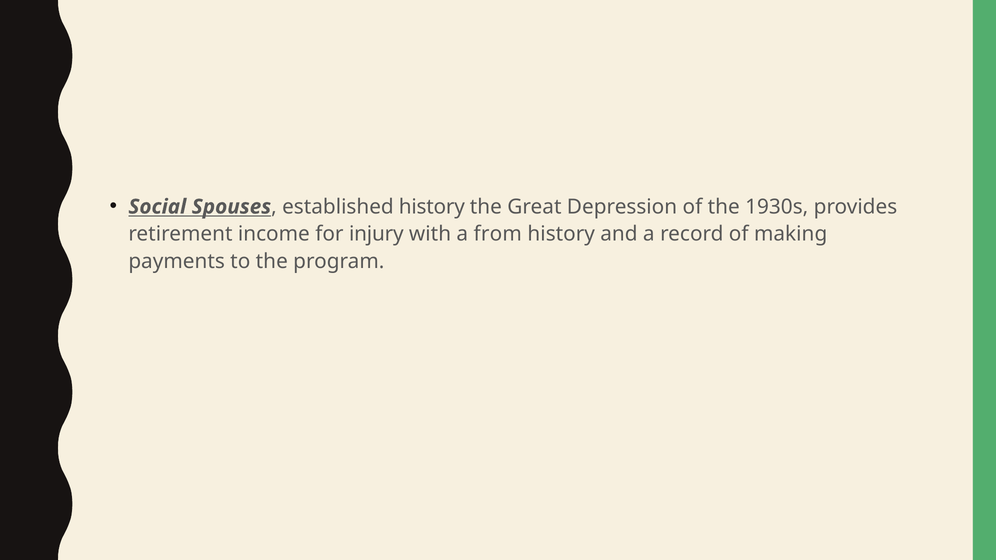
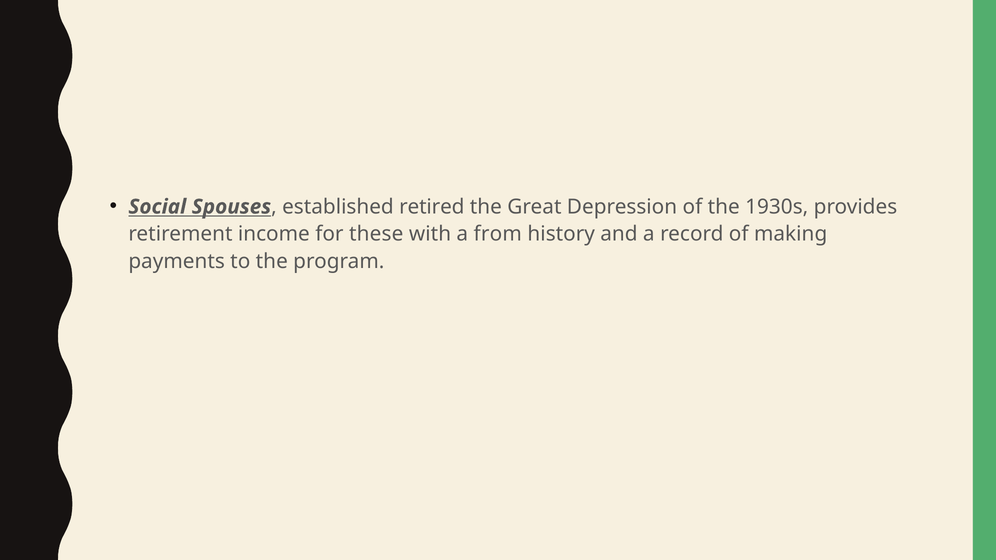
established history: history -> retired
injury: injury -> these
